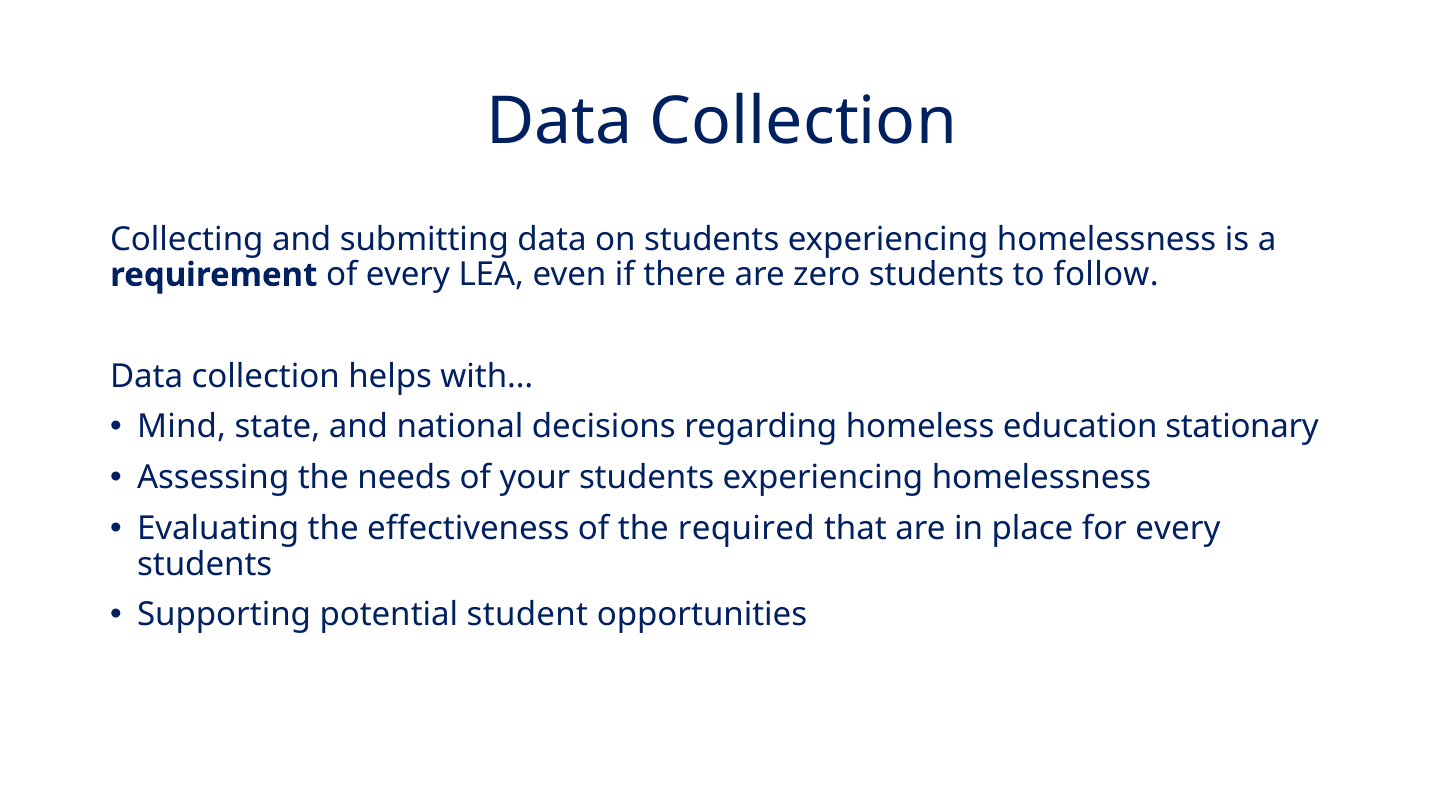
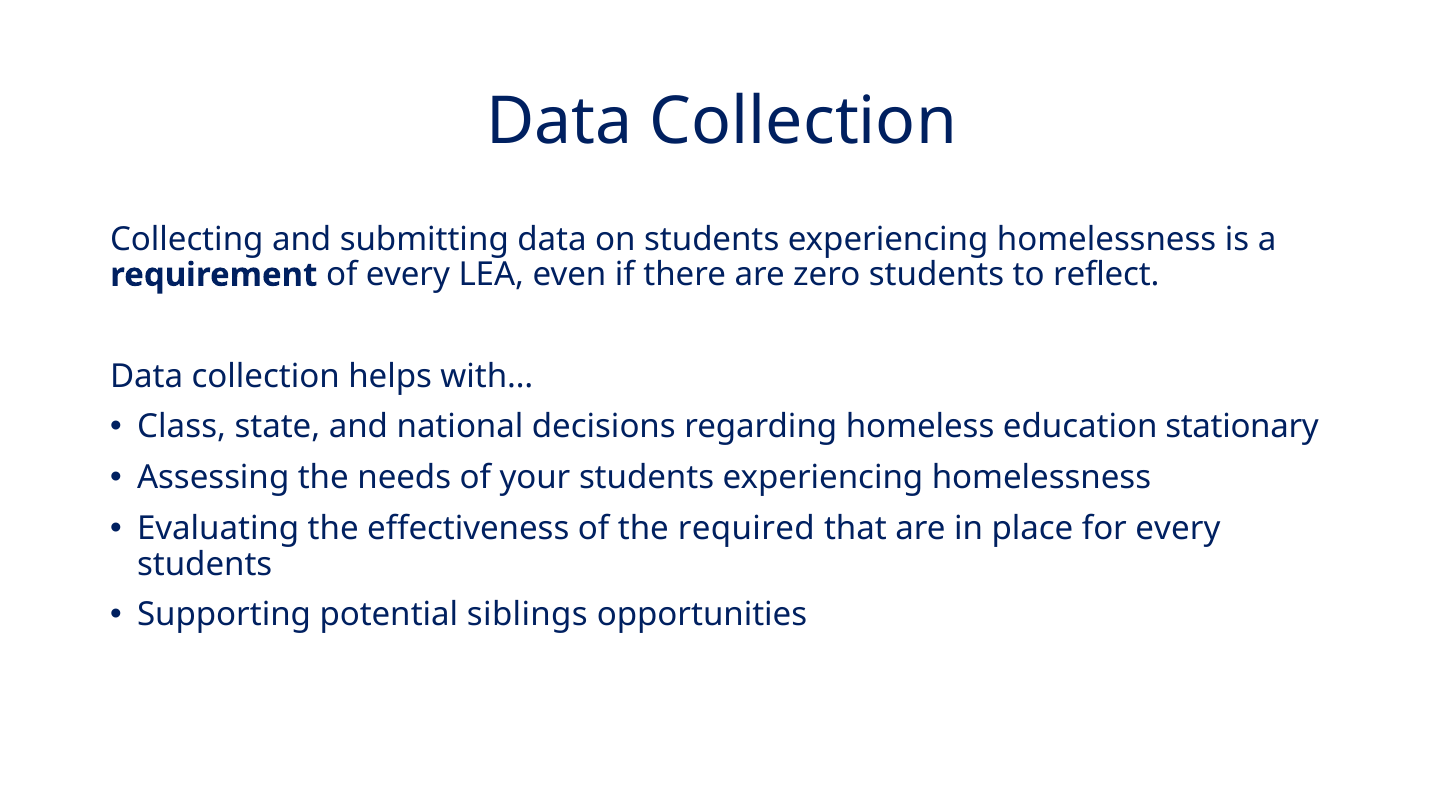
follow: follow -> reflect
Mind: Mind -> Class
student: student -> siblings
